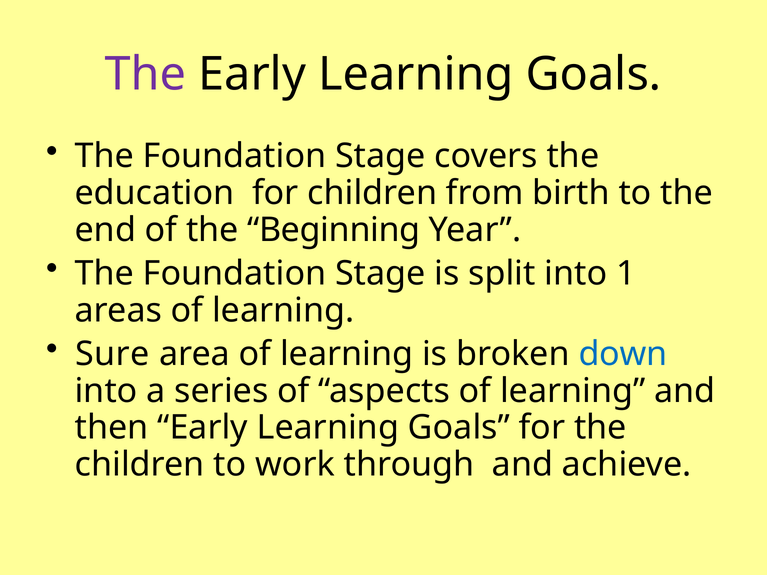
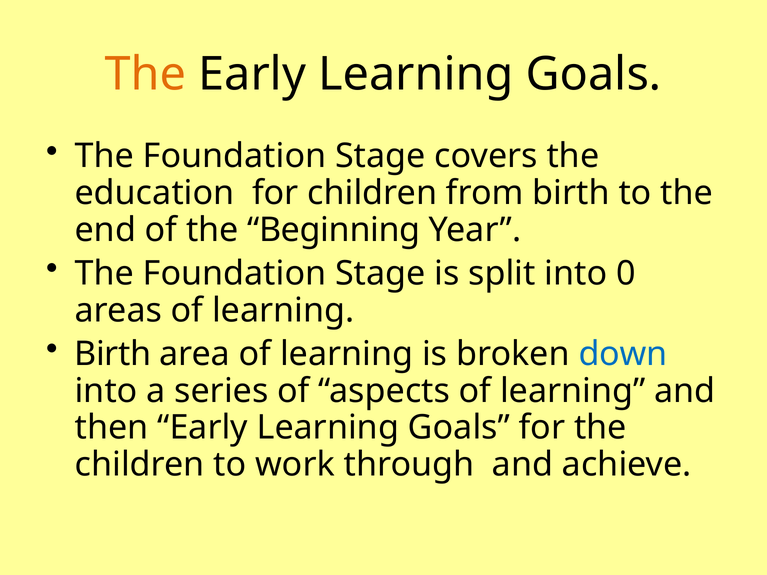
The at (145, 74) colour: purple -> orange
1: 1 -> 0
Sure at (112, 354): Sure -> Birth
